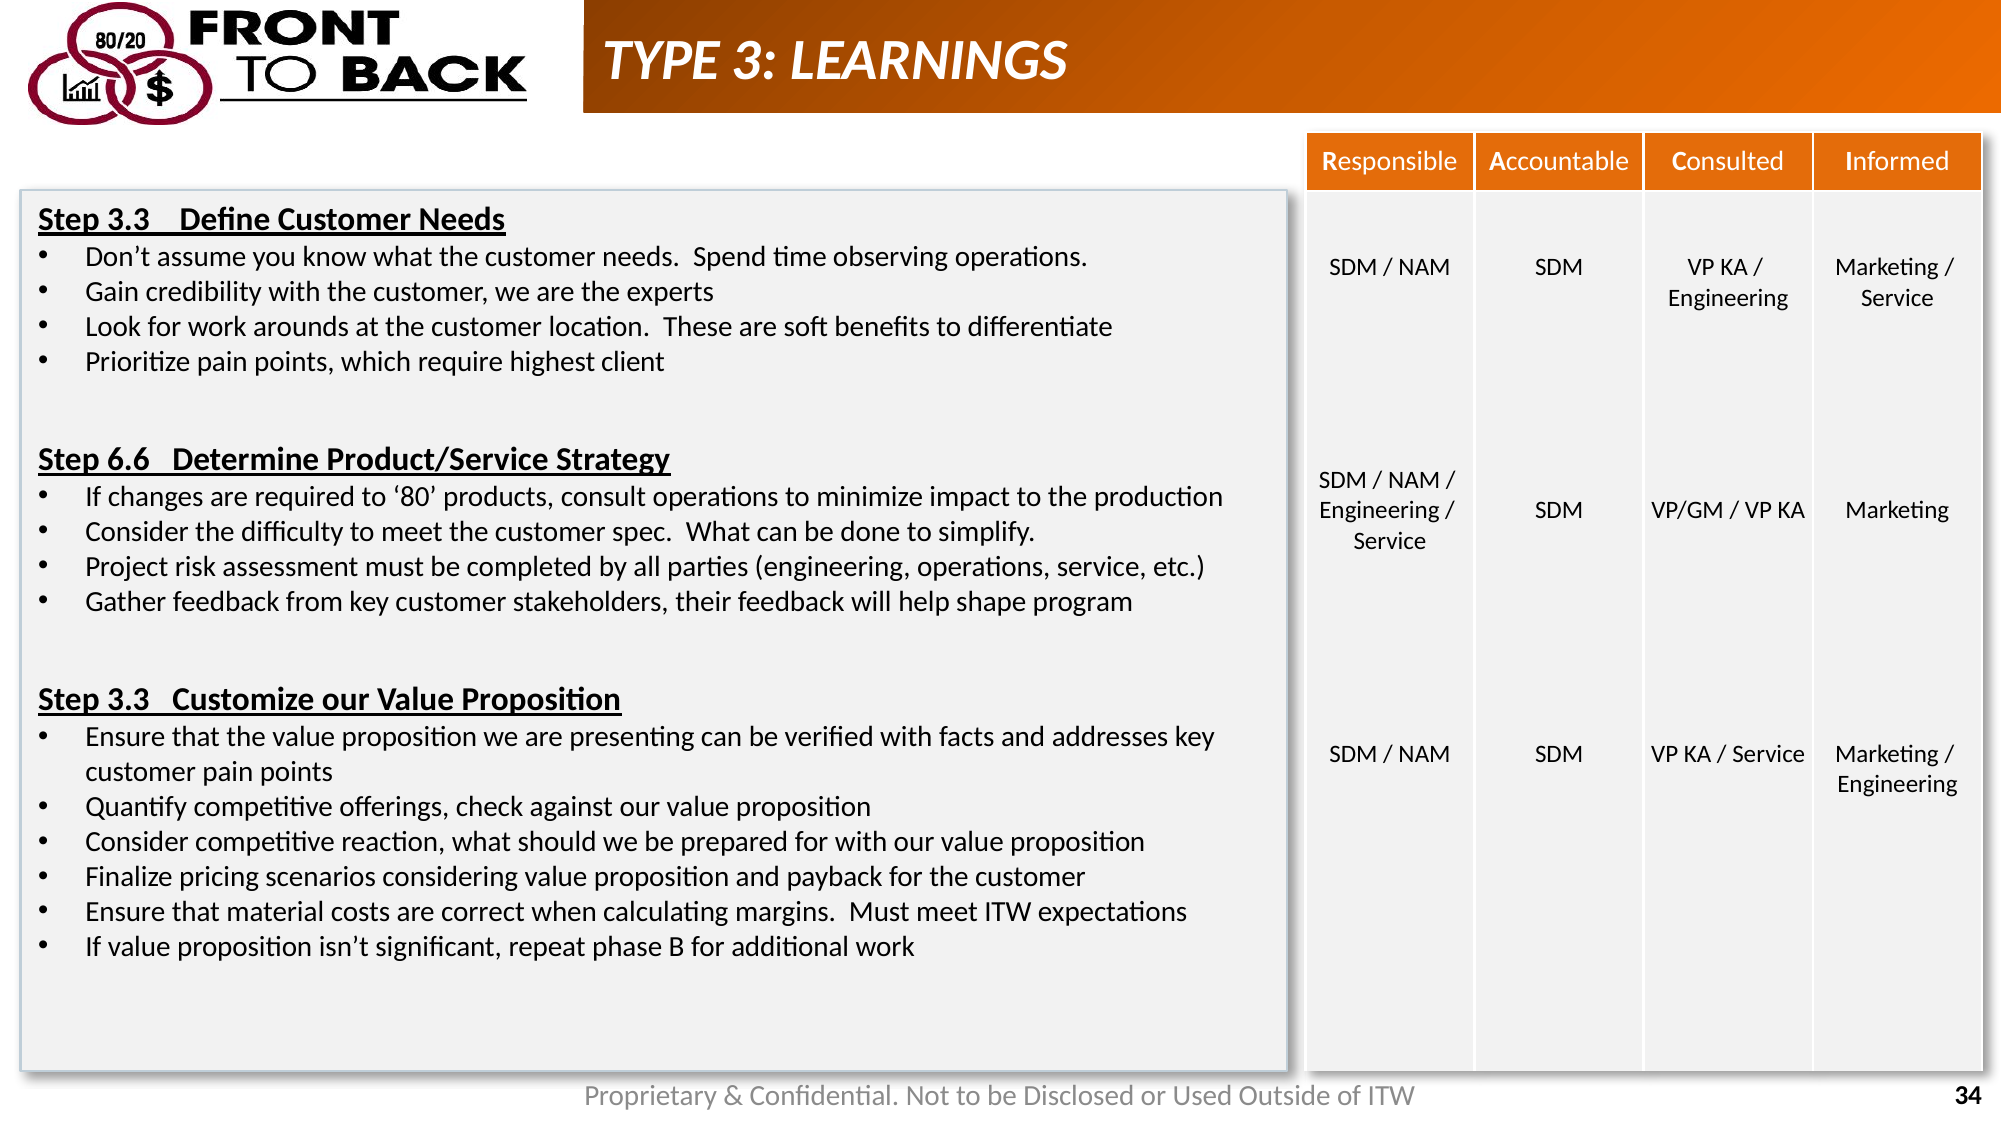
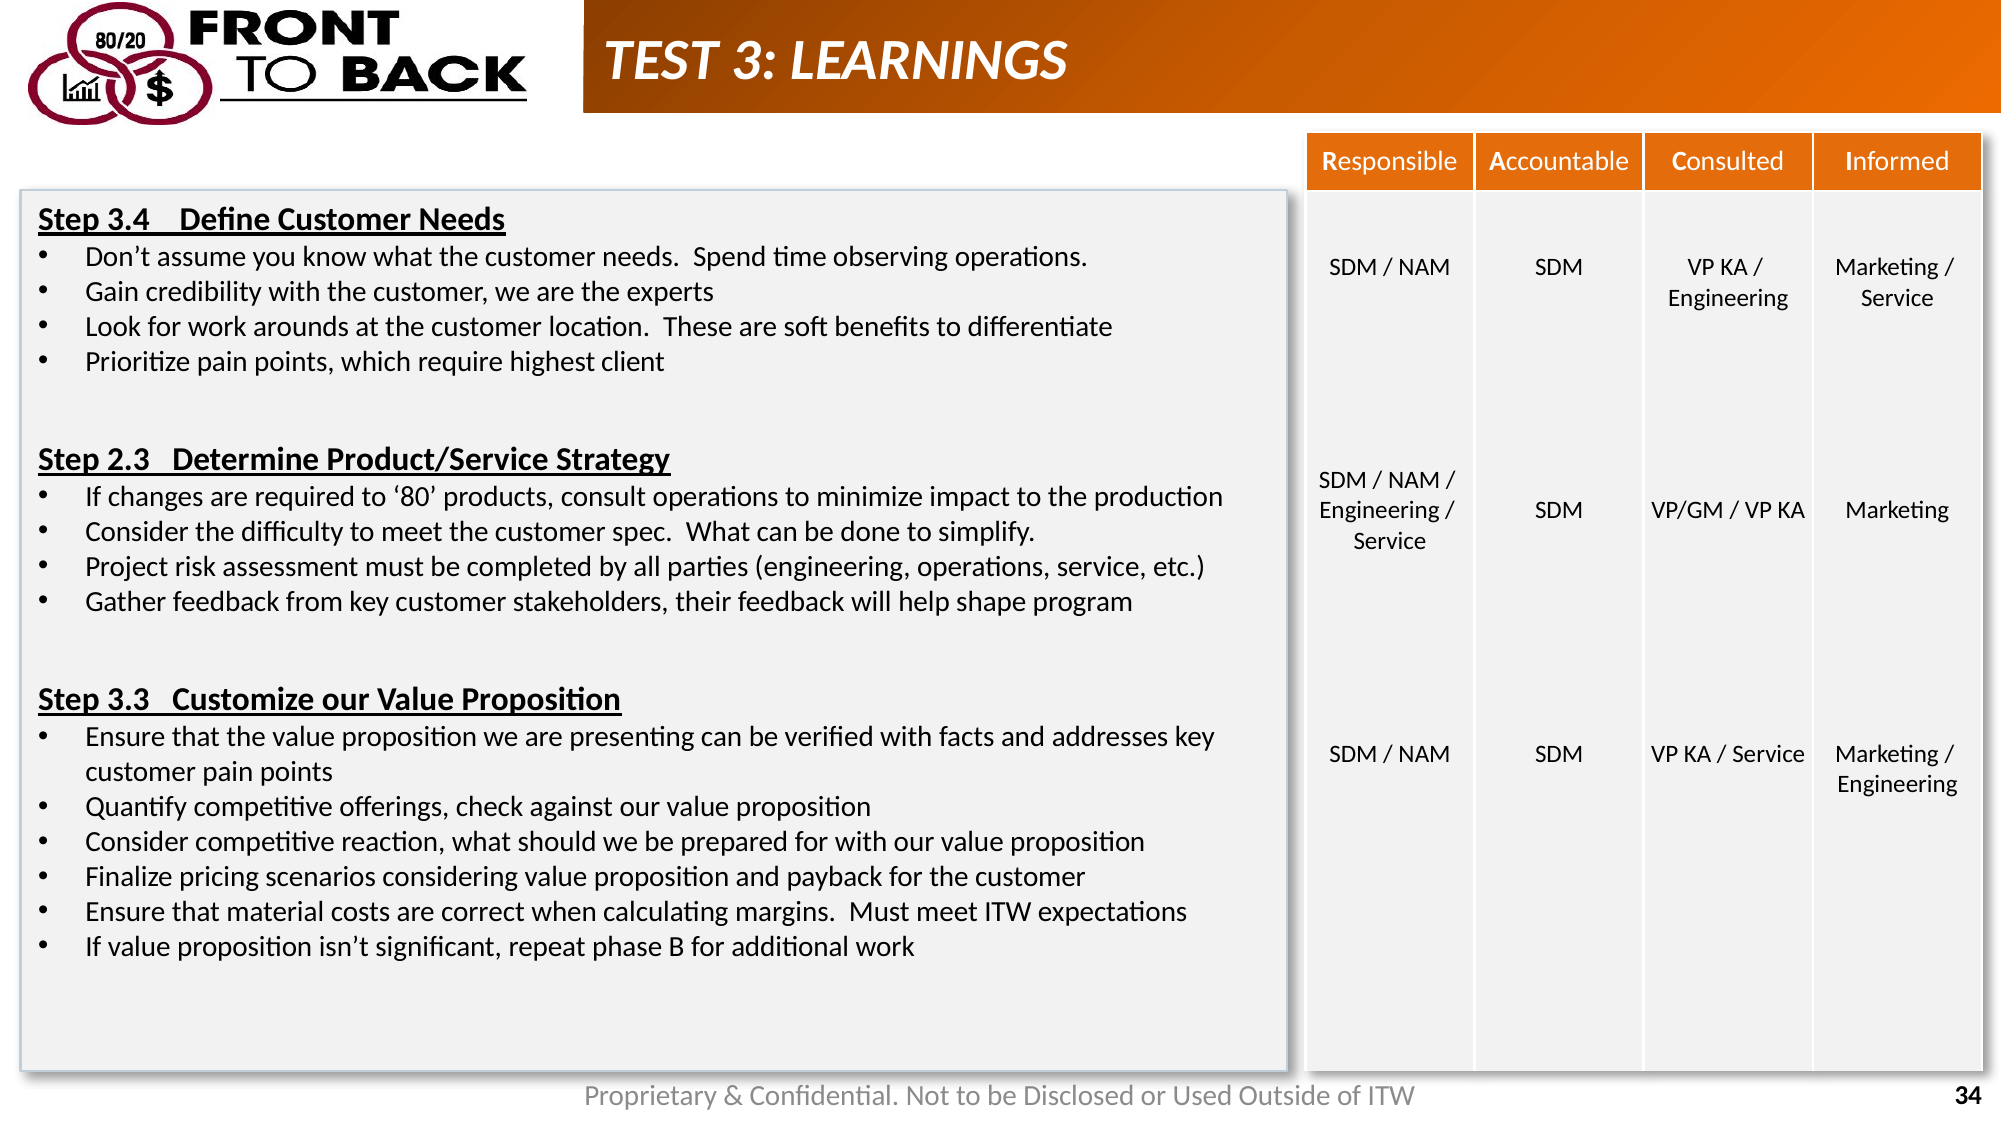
TYPE: TYPE -> TEST
3.3 at (128, 219): 3.3 -> 3.4
6.6: 6.6 -> 2.3
